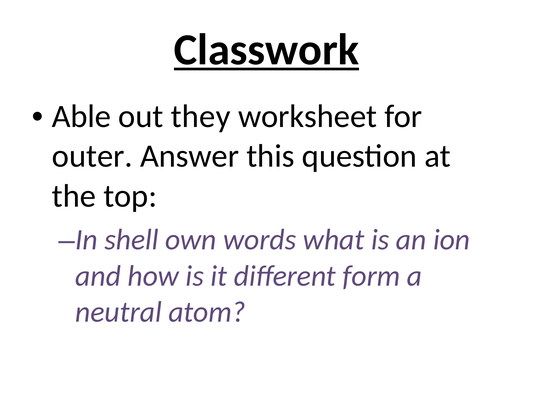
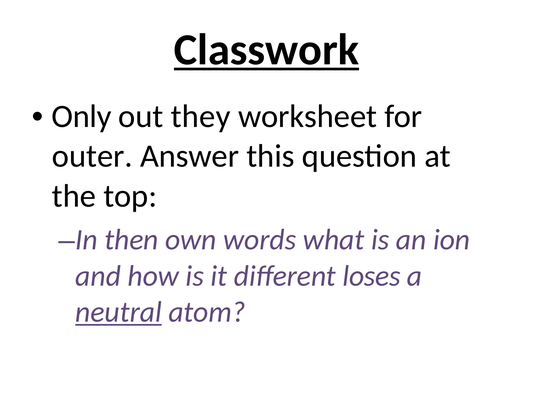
Able: Able -> Only
shell: shell -> then
form: form -> loses
neutral underline: none -> present
